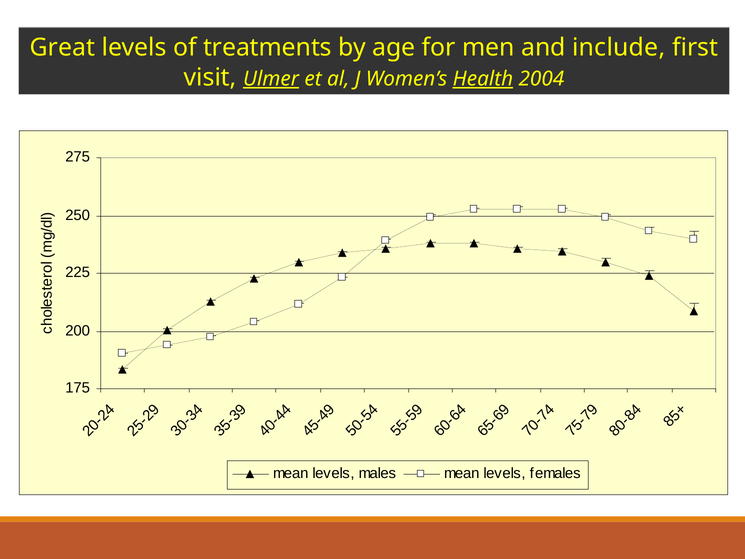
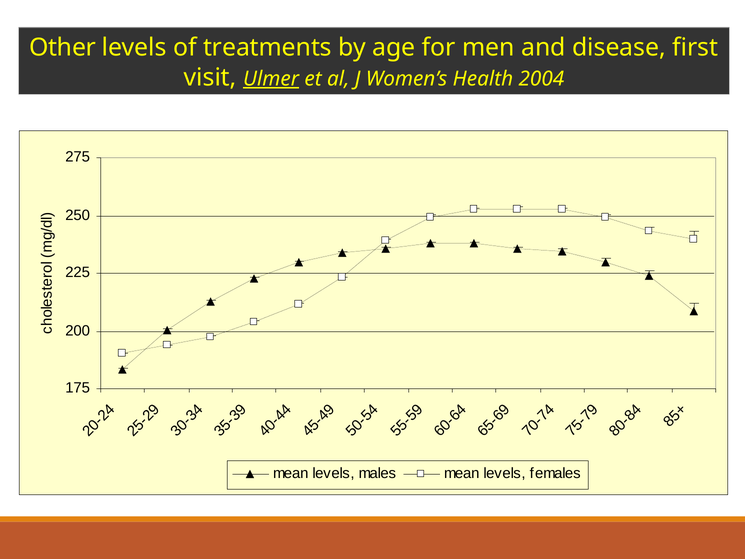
Great: Great -> Other
include: include -> disease
Health underline: present -> none
